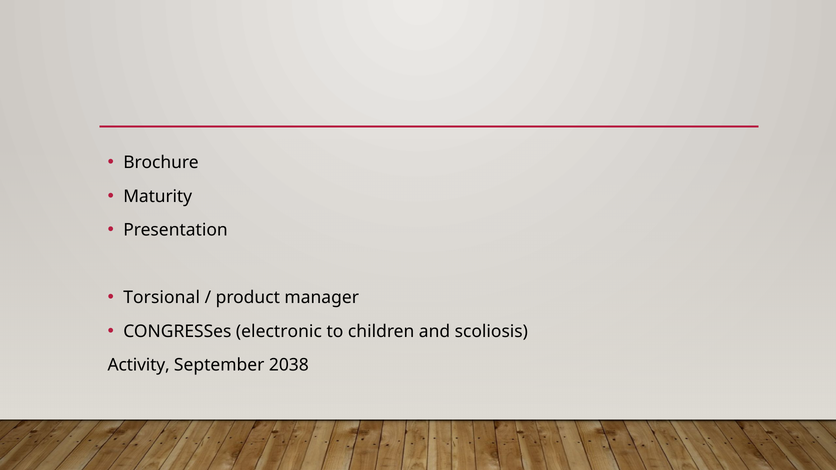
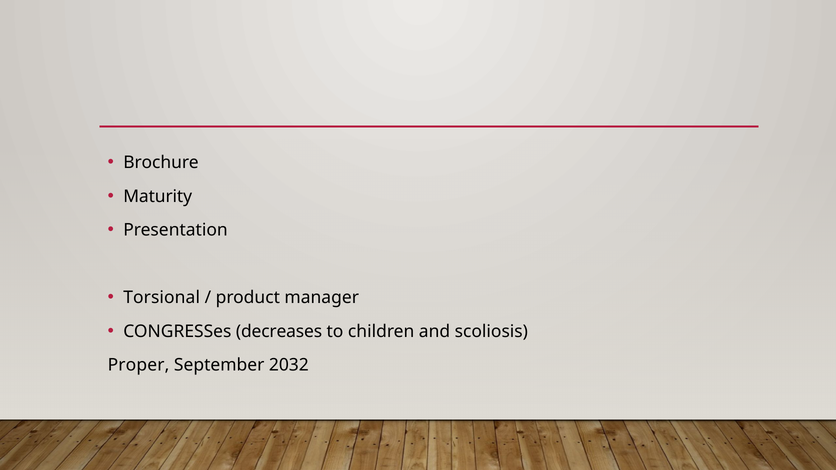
electronic: electronic -> decreases
Activity: Activity -> Proper
2038: 2038 -> 2032
